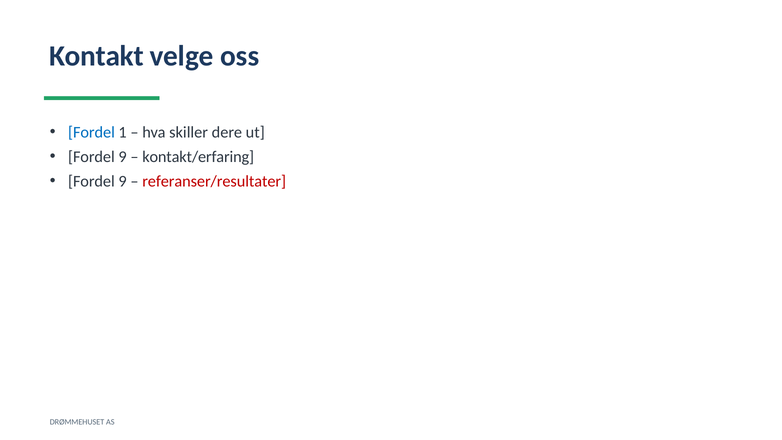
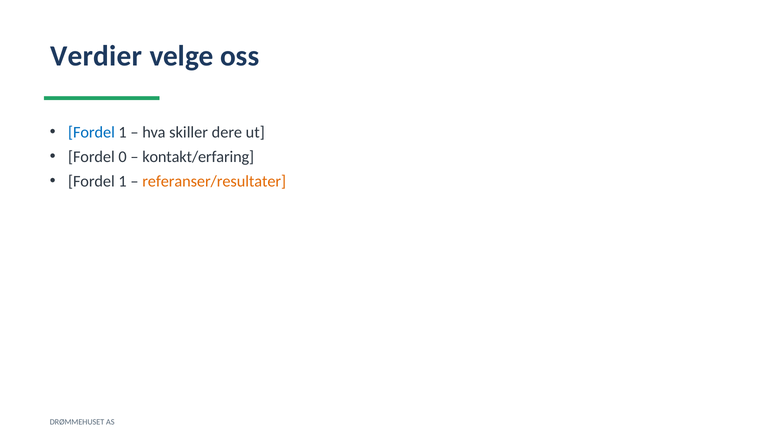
Kontakt: Kontakt -> Verdier
9 at (123, 157): 9 -> 0
9 at (123, 181): 9 -> 1
referanser/resultater colour: red -> orange
